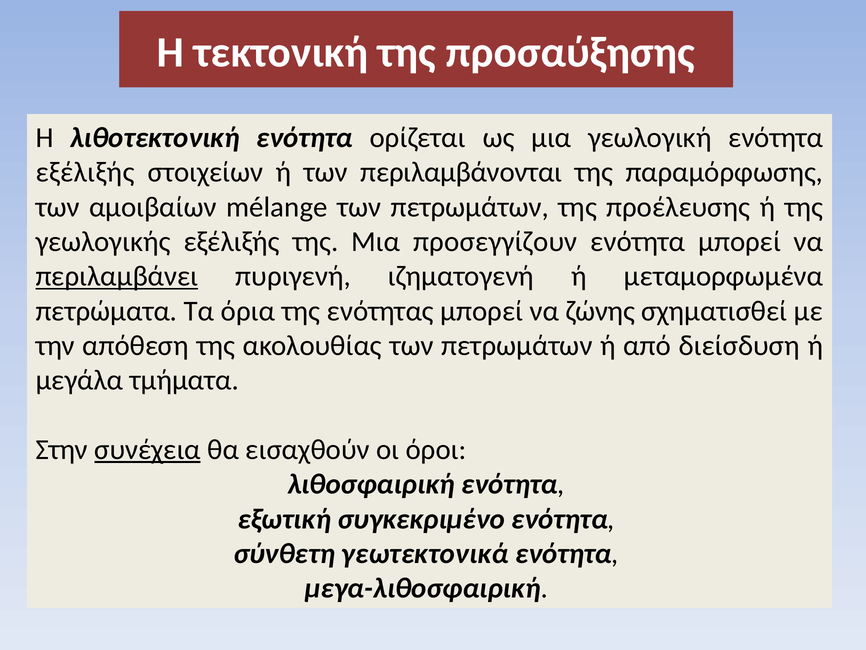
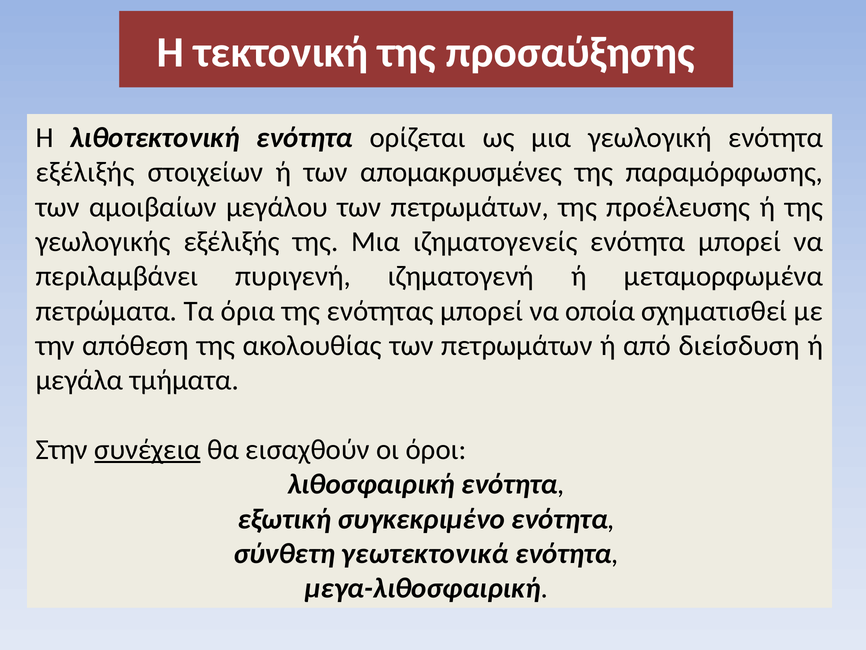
περιλαμβάνονται: περιλαμβάνονται -> απομακρυσμένες
mélange: mélange -> μεγάλου
προσεγγίζουν: προσεγγίζουν -> ιζηματογενείς
περιλαμβάνει underline: present -> none
ζώνης: ζώνης -> οποία
